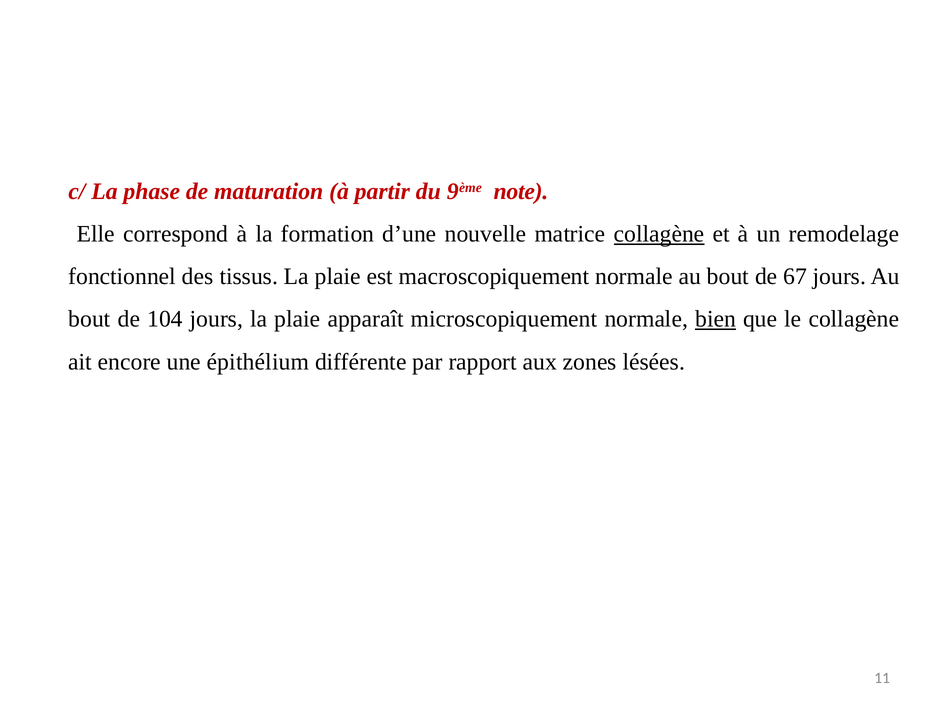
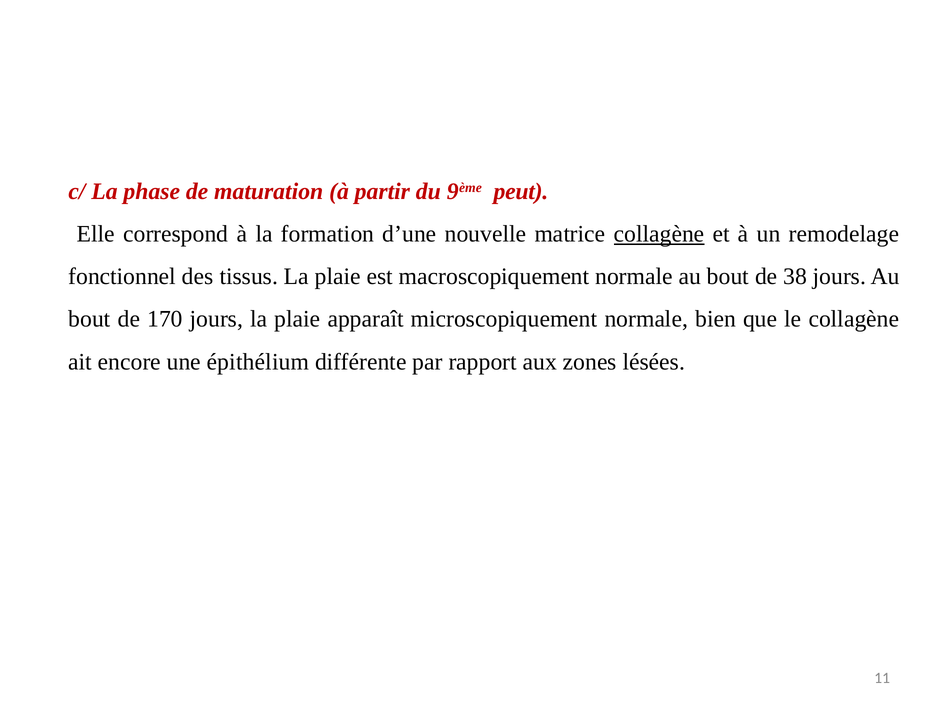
note: note -> peut
67: 67 -> 38
104: 104 -> 170
bien underline: present -> none
